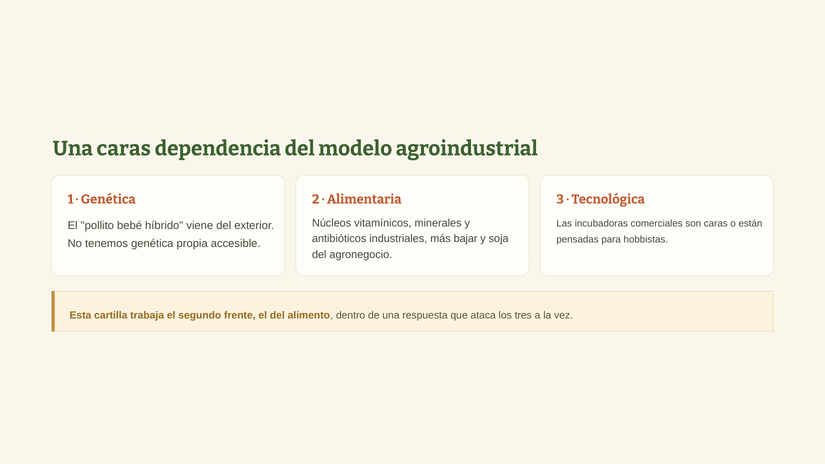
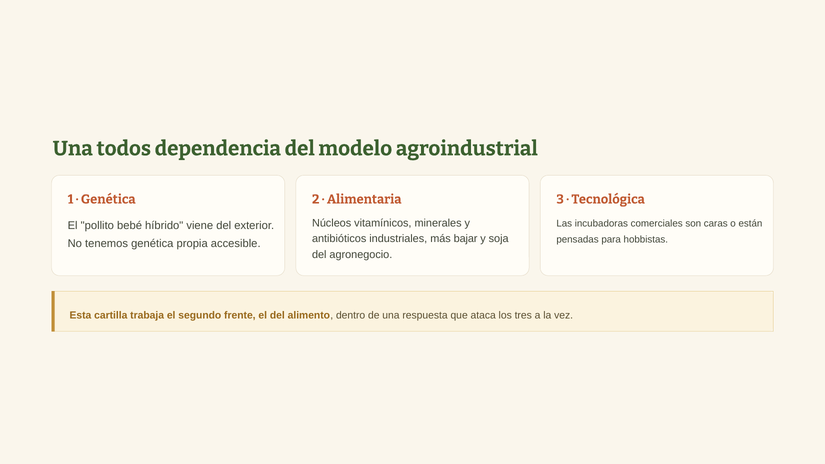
Una caras: caras -> todos
